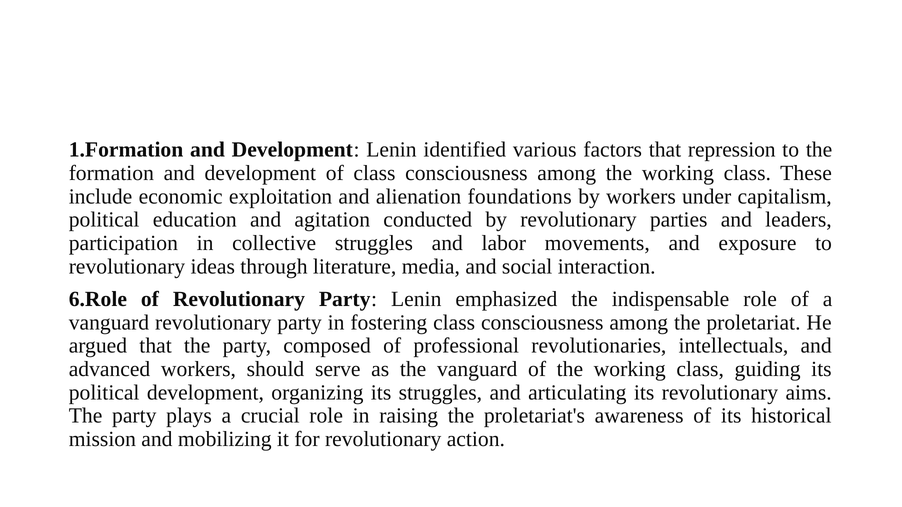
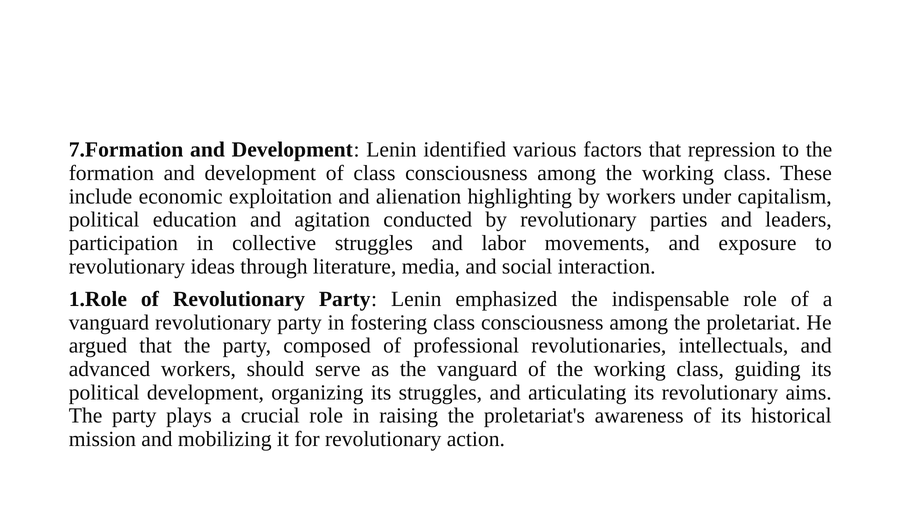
1.Formation: 1.Formation -> 7.Formation
foundations: foundations -> highlighting
6.Role: 6.Role -> 1.Role
